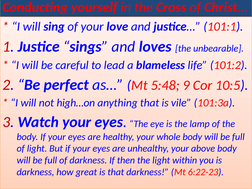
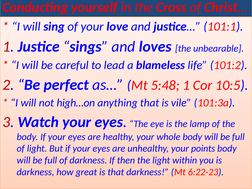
5:48 9: 9 -> 1
above: above -> points
